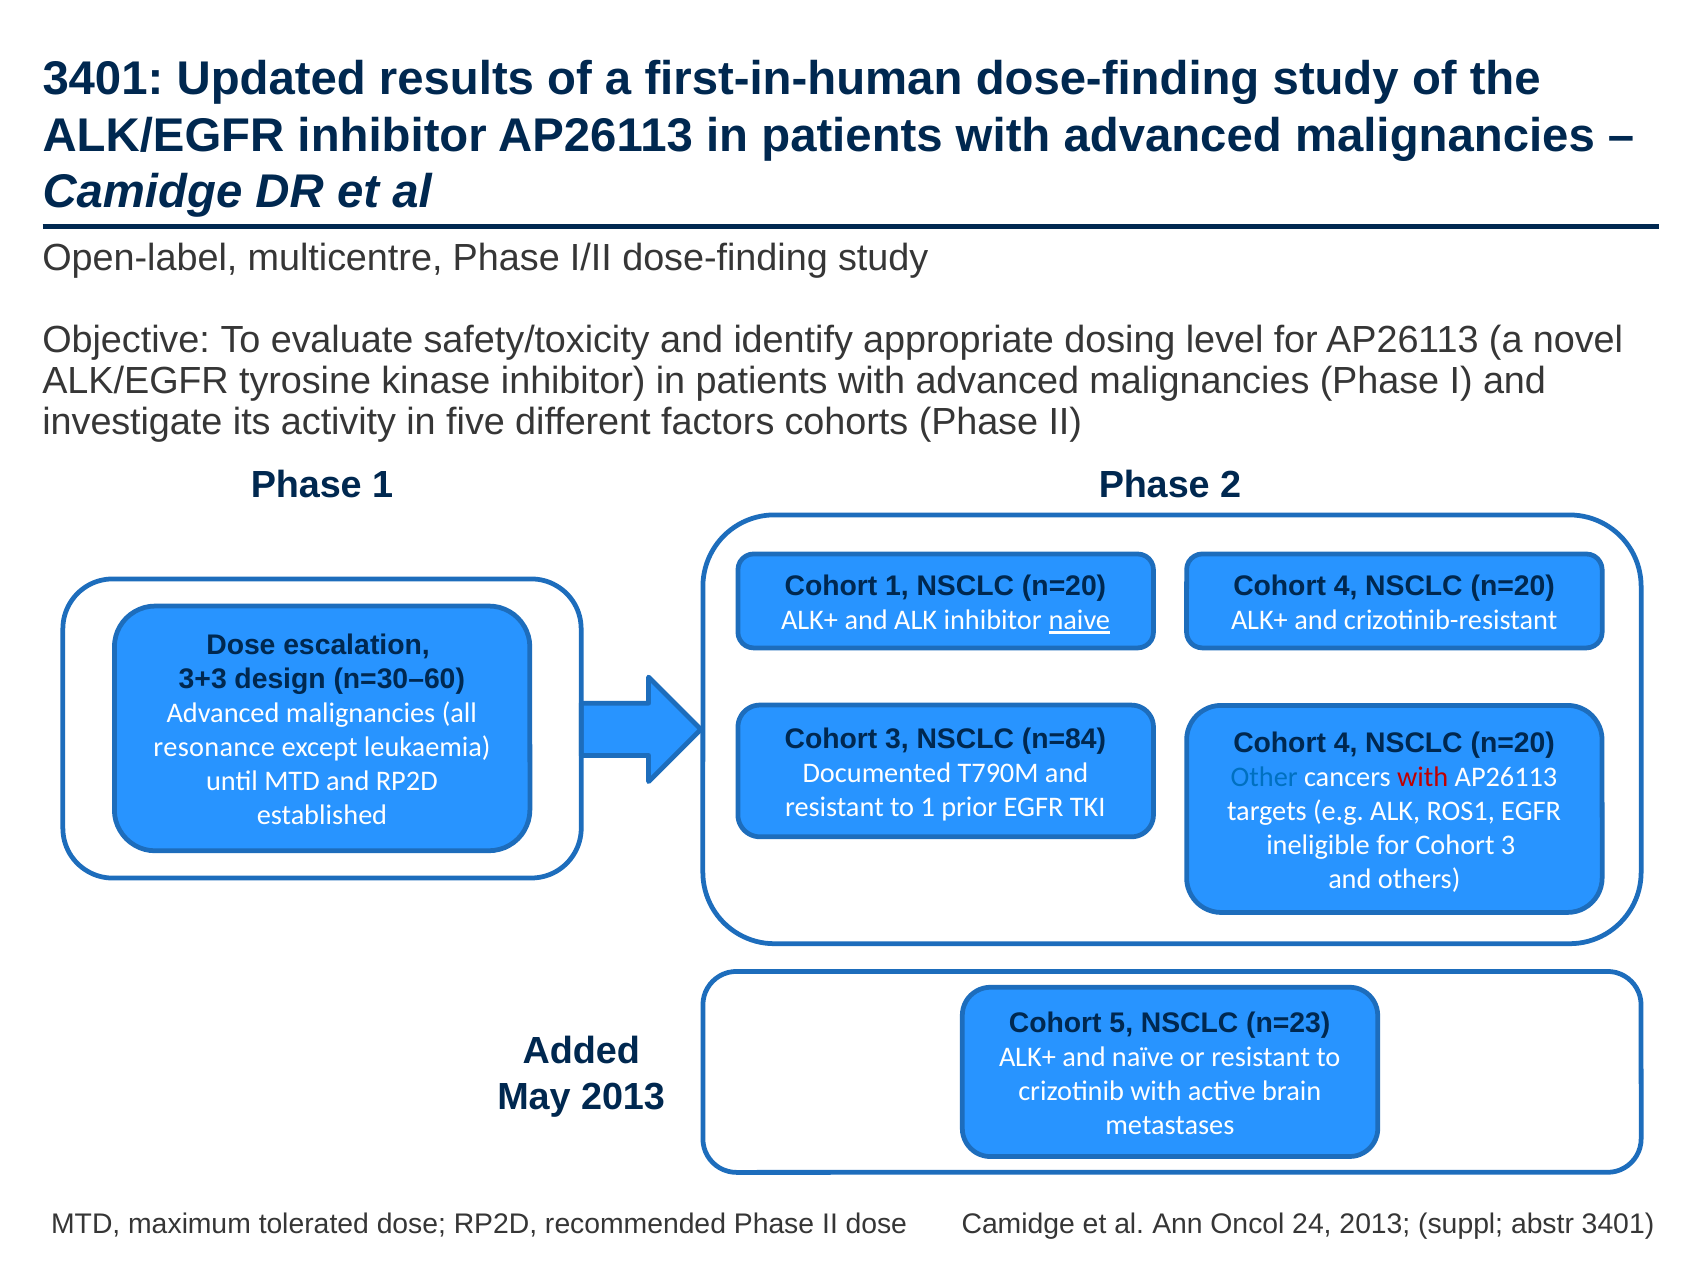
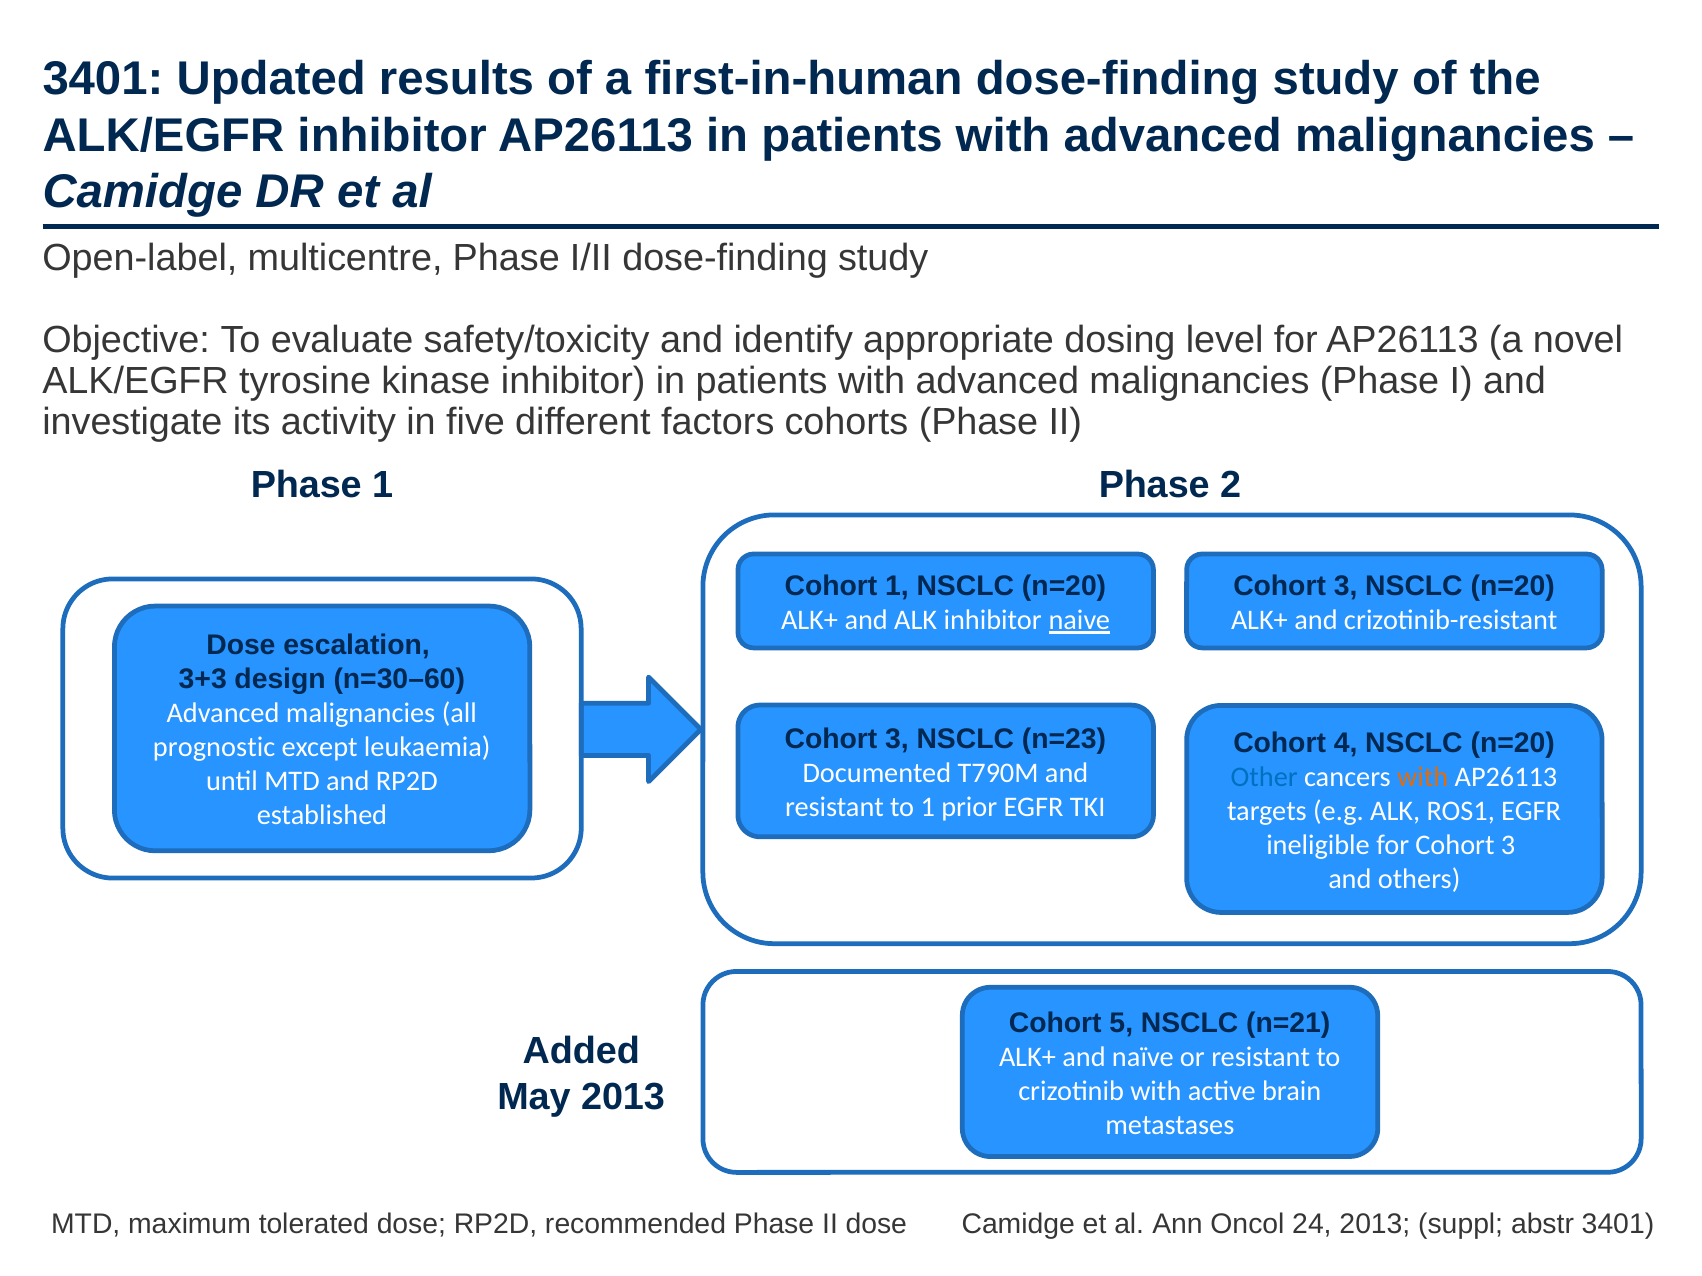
4 at (1346, 586): 4 -> 3
n=84: n=84 -> n=23
resonance: resonance -> prognostic
with at (1423, 777) colour: red -> orange
n=23: n=23 -> n=21
